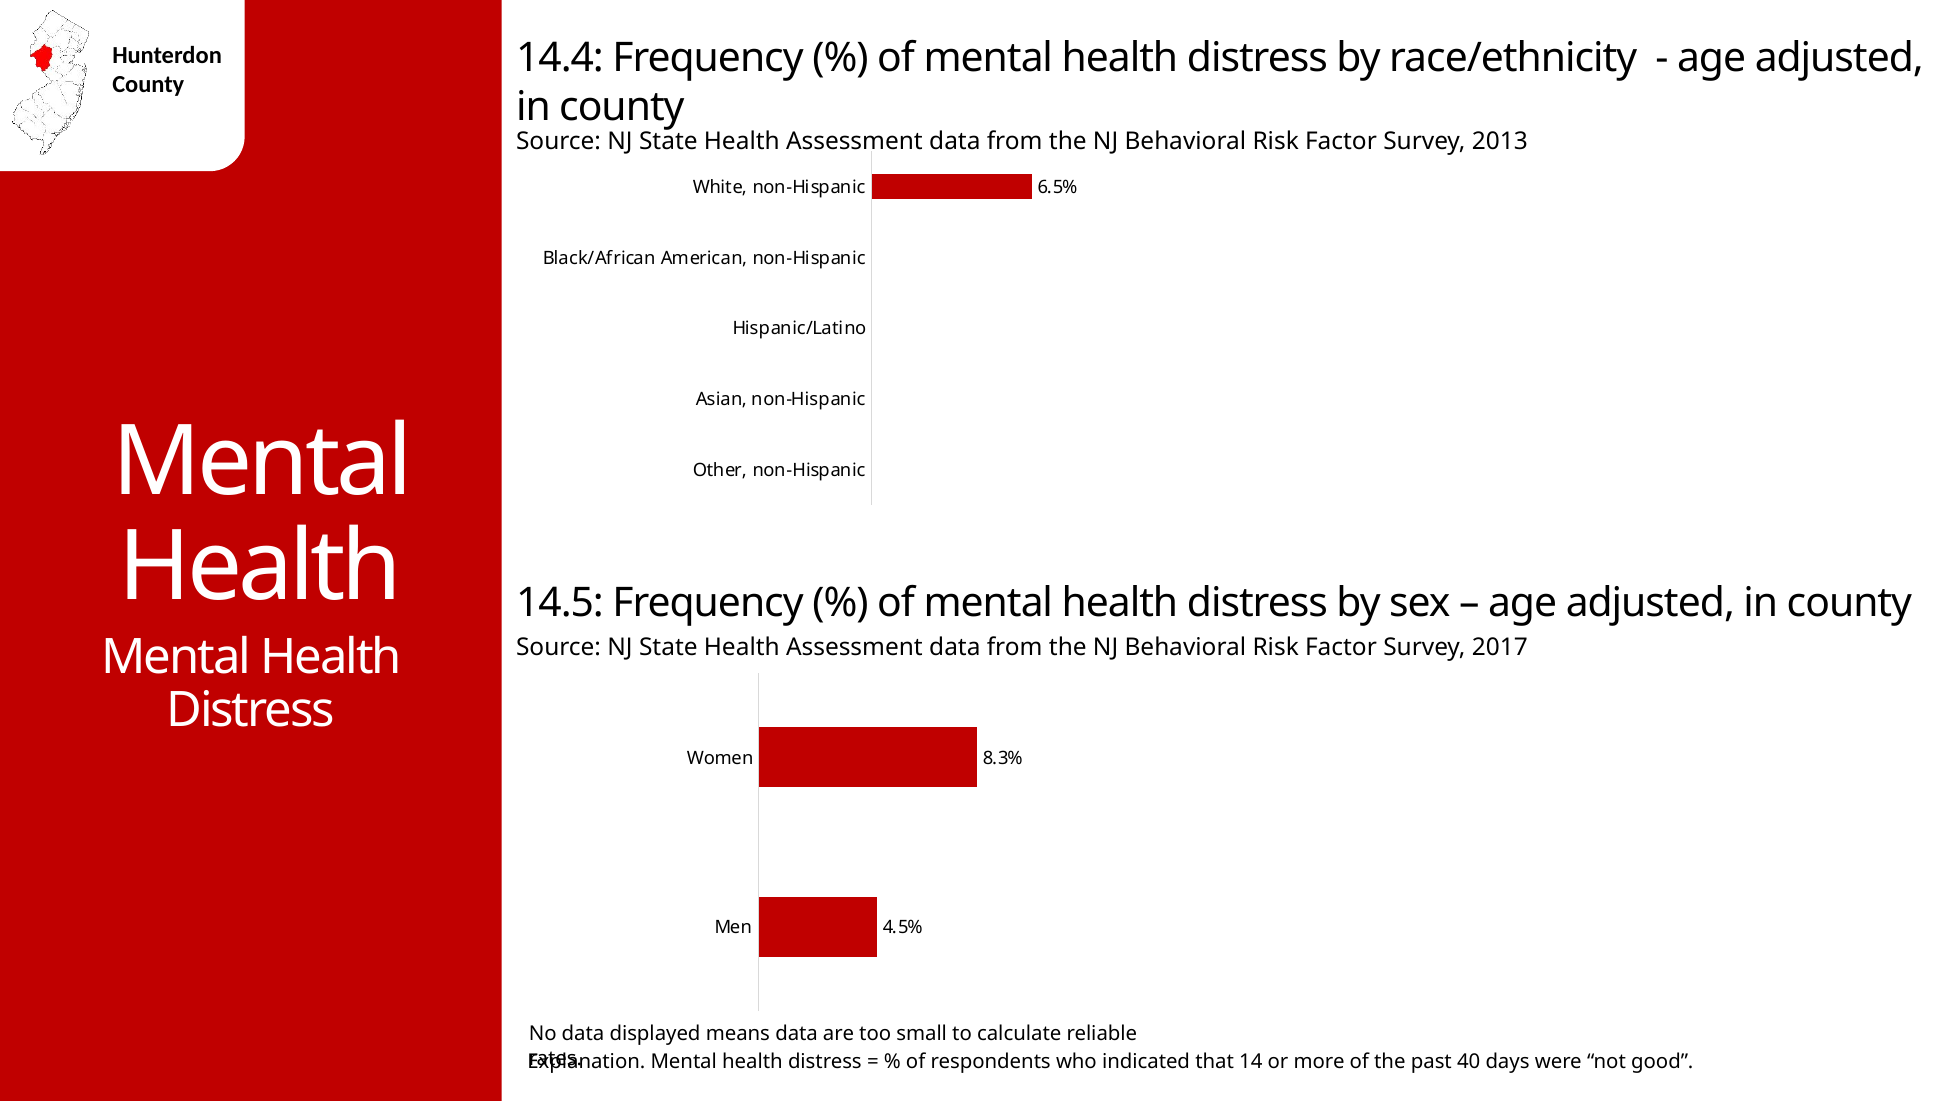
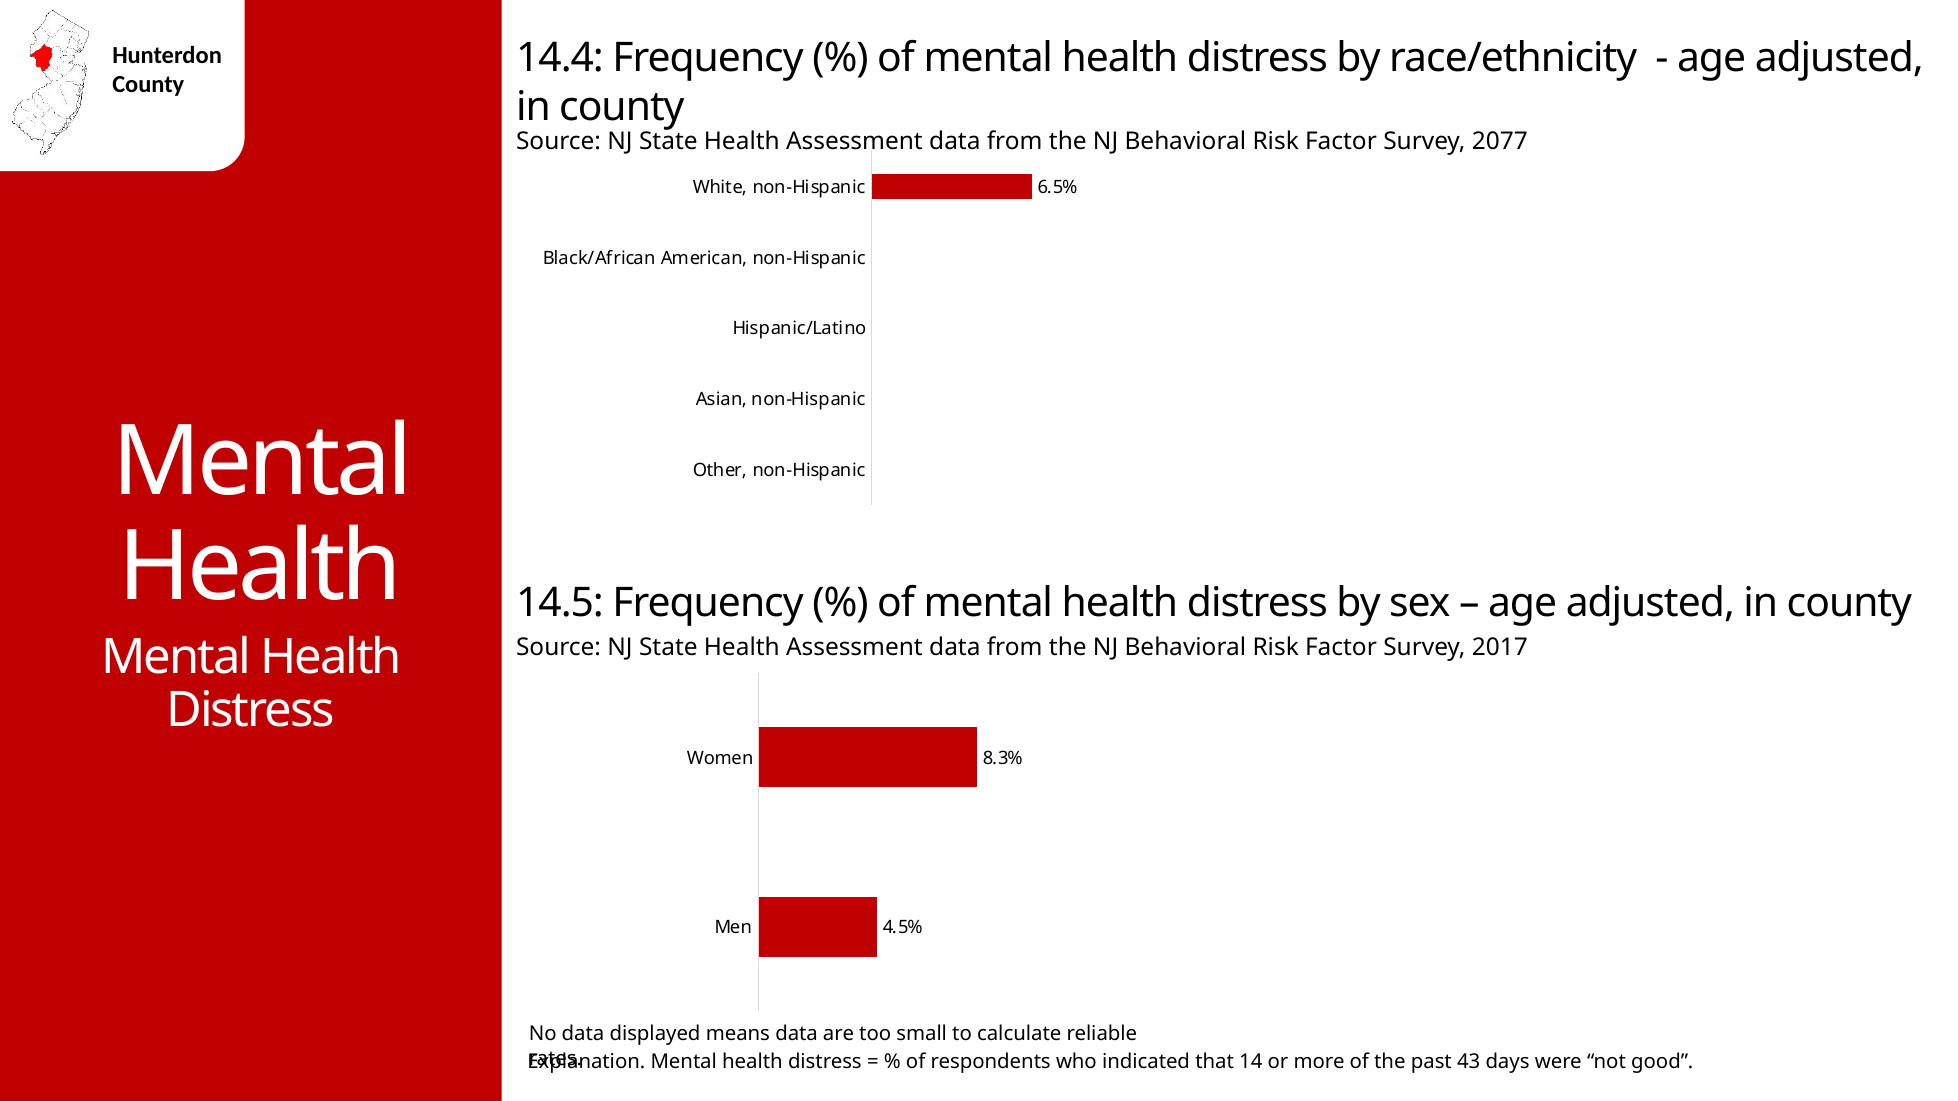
2013: 2013 -> 2077
40: 40 -> 43
